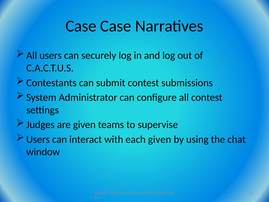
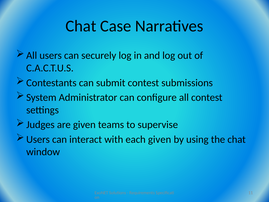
Case at (81, 26): Case -> Chat
